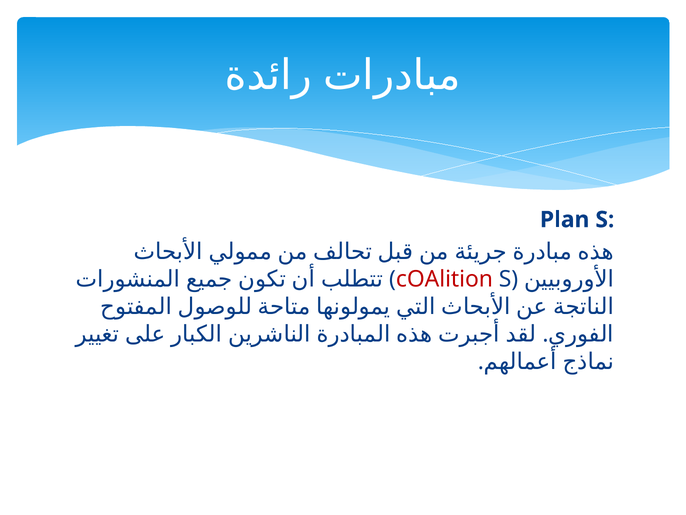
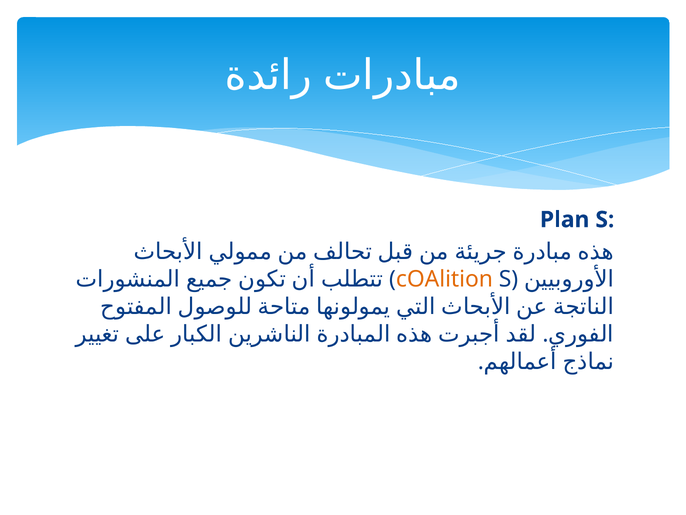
cOAlition colour: red -> orange
